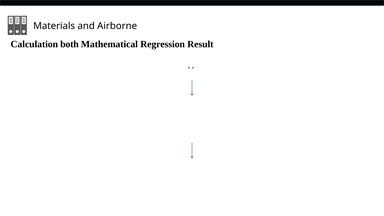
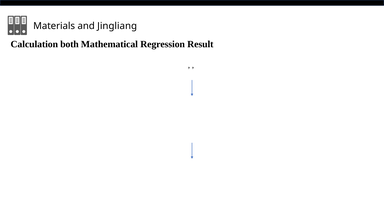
Airborne: Airborne -> Jingliang
